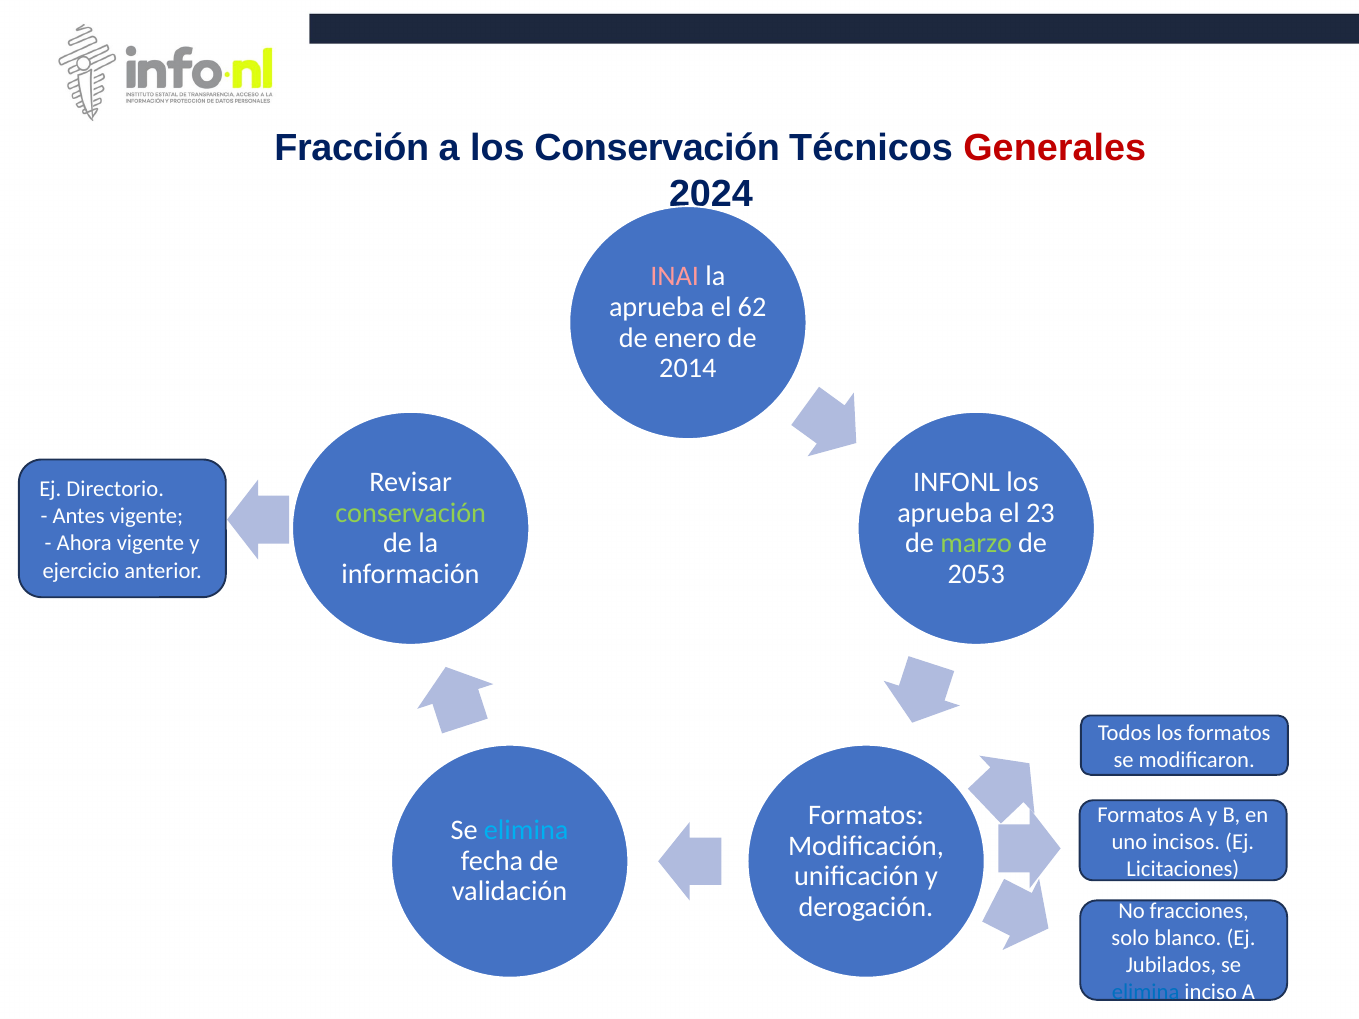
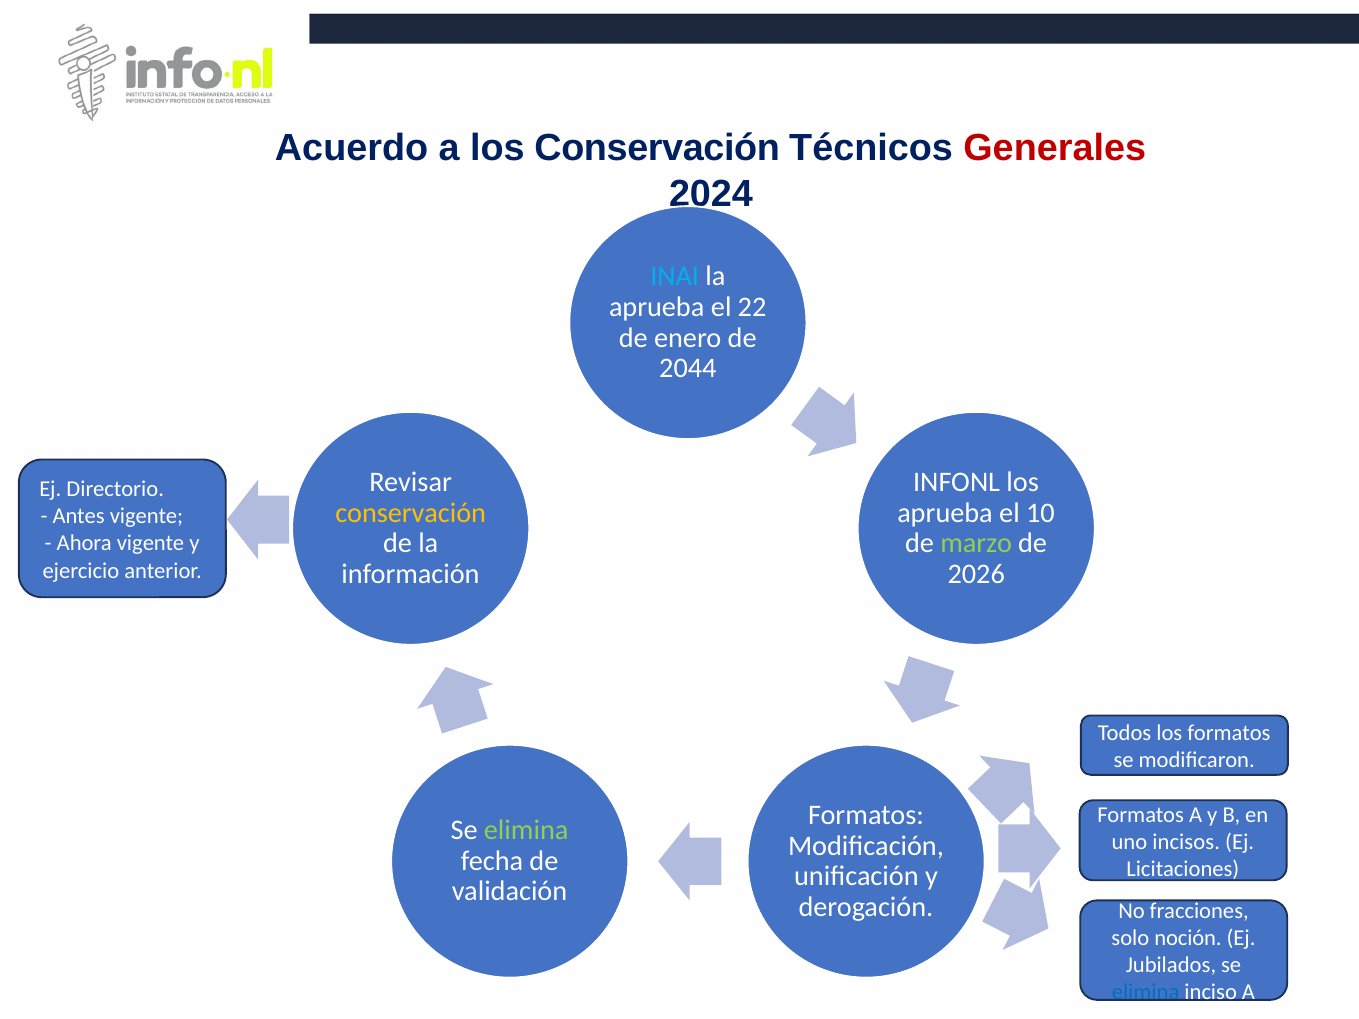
Fracción: Fracción -> Acuerdo
INAI colour: pink -> light blue
62: 62 -> 22
2014: 2014 -> 2044
conservación at (411, 513) colour: light green -> yellow
23: 23 -> 10
2053: 2053 -> 2026
elimina at (526, 831) colour: light blue -> light green
blanco: blanco -> noción
